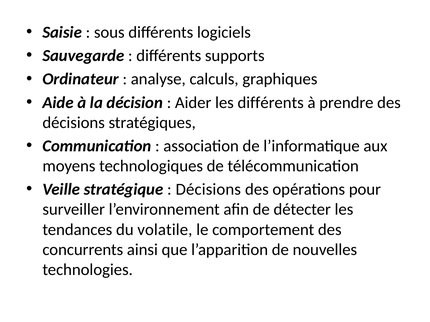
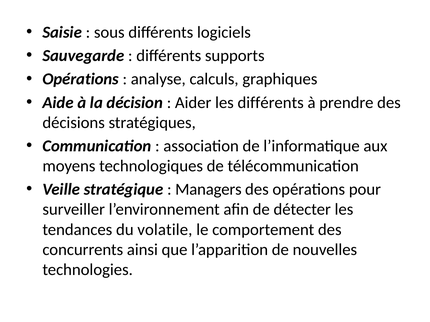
Ordinateur at (81, 79): Ordinateur -> Opérations
Décisions at (208, 190): Décisions -> Managers
